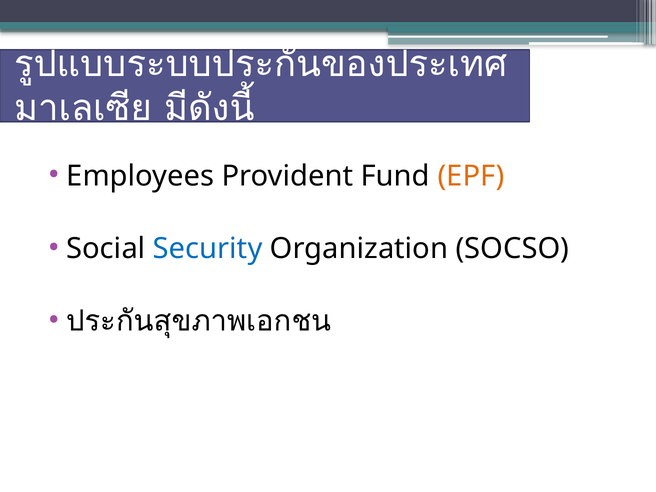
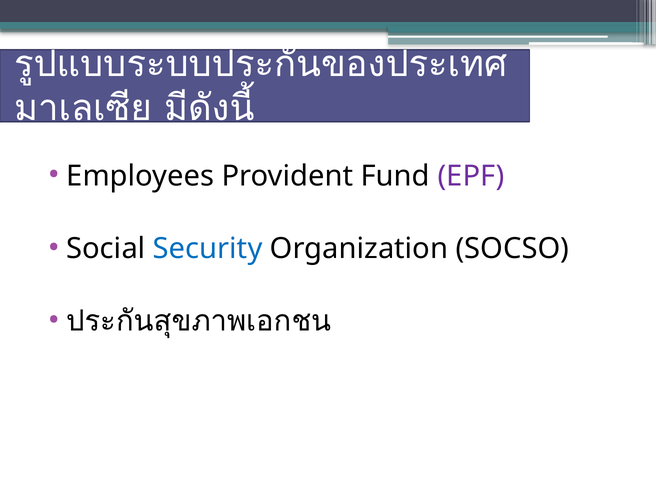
EPF colour: orange -> purple
